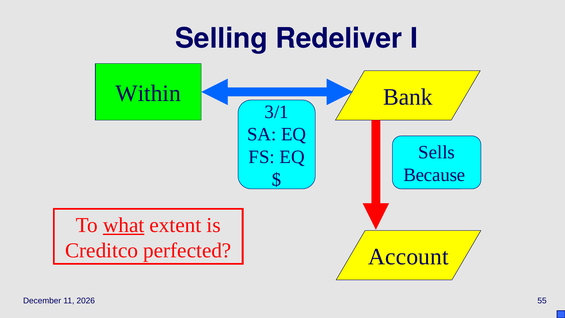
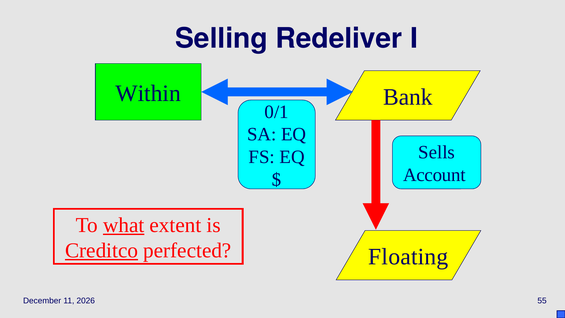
3/1: 3/1 -> 0/1
Because: Because -> Account
Creditco underline: none -> present
Account: Account -> Floating
